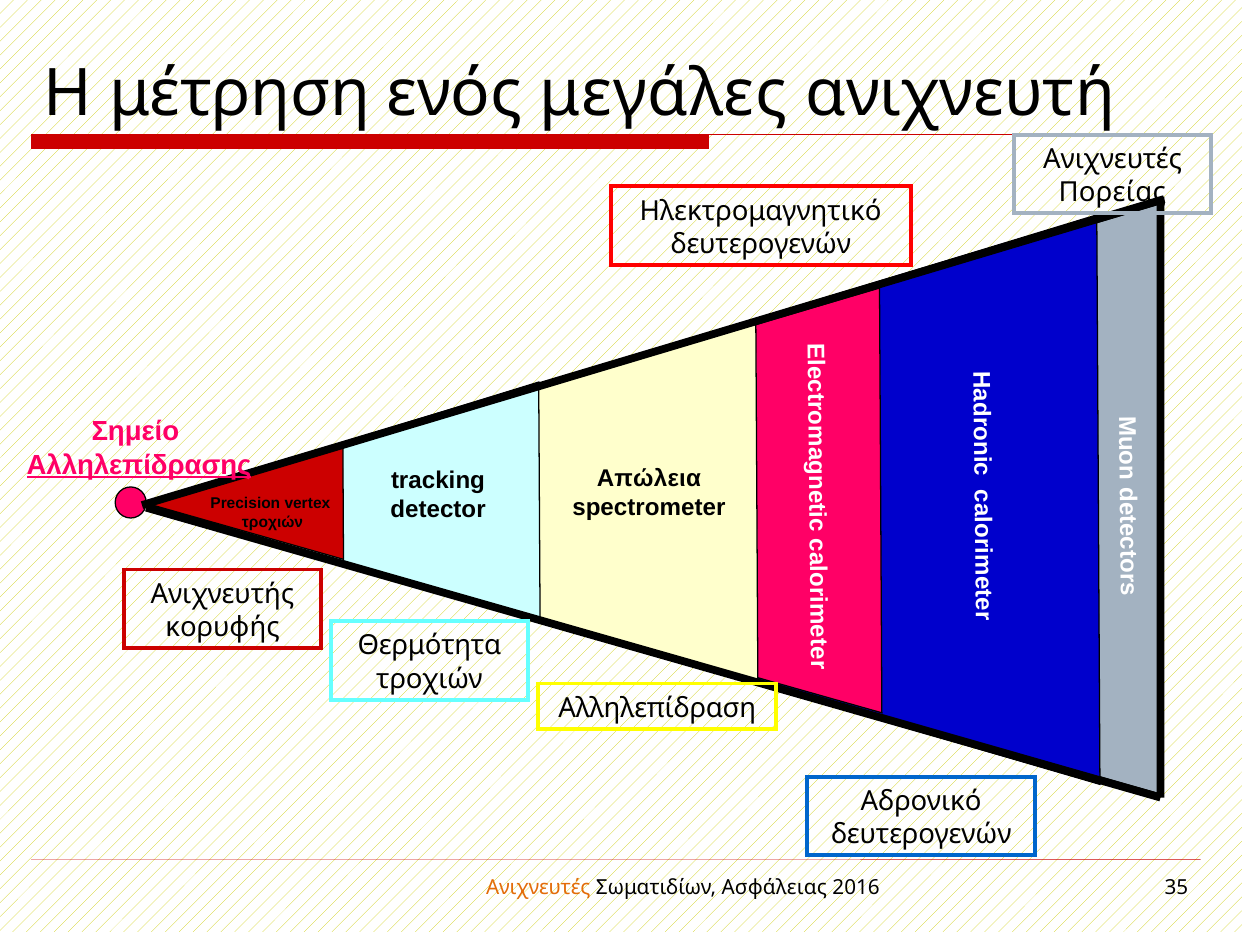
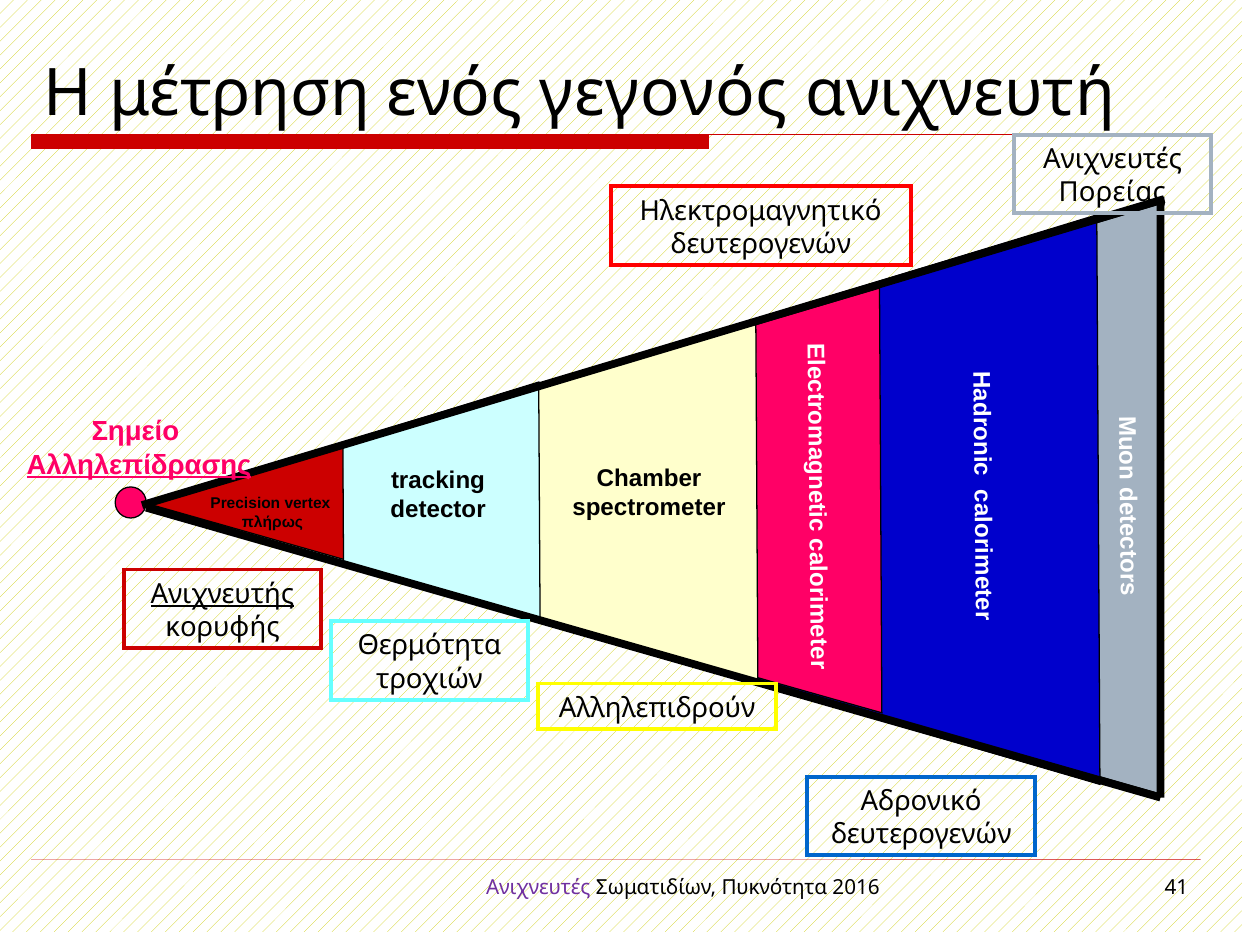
μεγάλες: μεγάλες -> γεγονός
Απώλεια: Απώλεια -> Chamber
τροχιών at (273, 522): τροχιών -> πλήρως
Ανιχνευτής underline: none -> present
Αλληλεπίδραση: Αλληλεπίδραση -> Αλληλεπιδρούν
Ανιχνευτές at (538, 887) colour: orange -> purple
Ασφάλειας: Ασφάλειας -> Πυκνότητα
35: 35 -> 41
